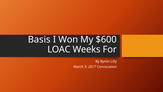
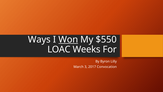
Basis: Basis -> Ways
Won underline: none -> present
$600: $600 -> $550
